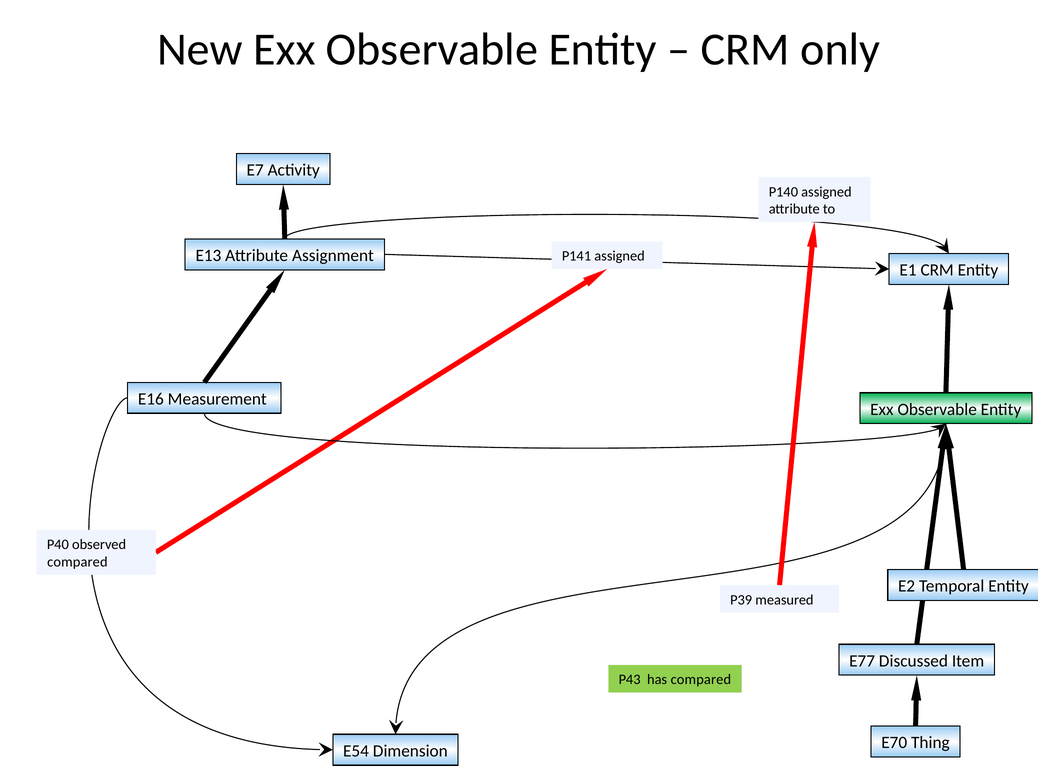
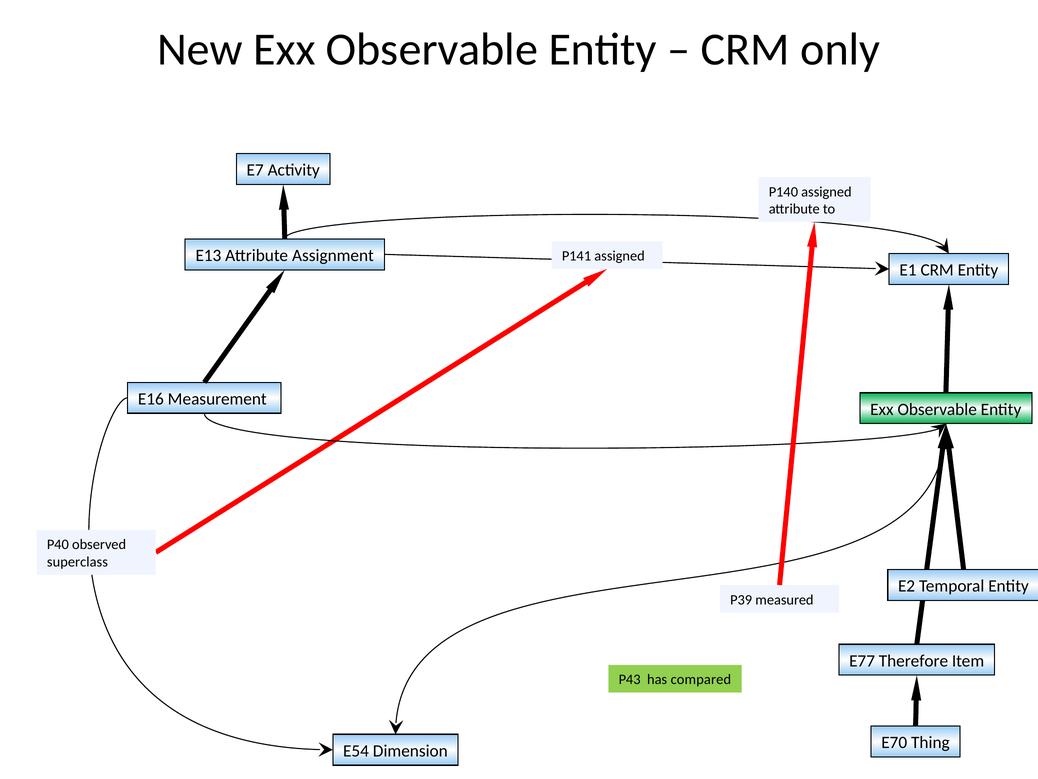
compared at (77, 562): compared -> superclass
Discussed: Discussed -> Therefore
